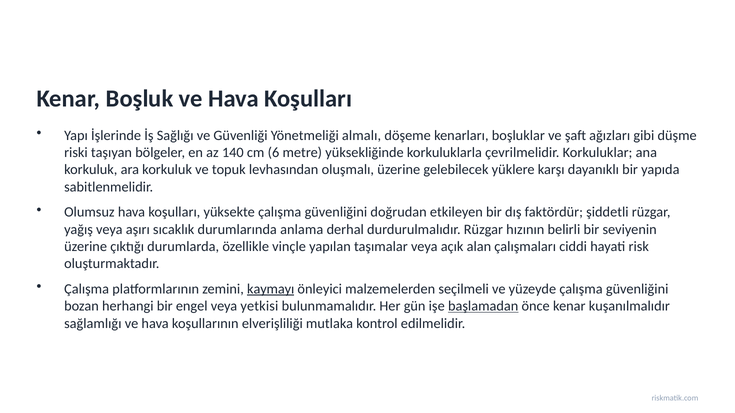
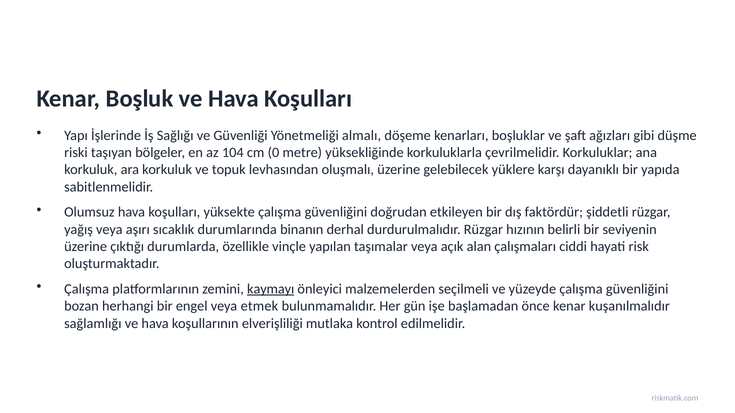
140: 140 -> 104
6: 6 -> 0
anlama: anlama -> binanın
yetkisi: yetkisi -> etmek
başlamadan underline: present -> none
